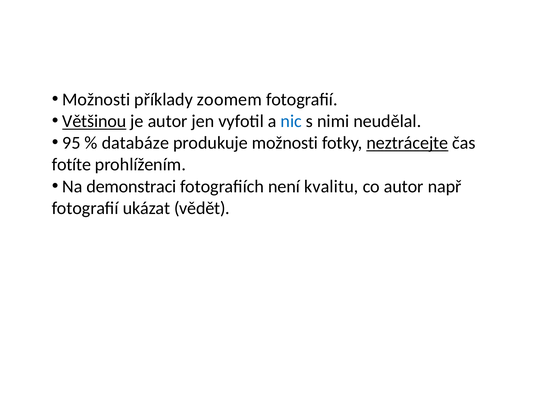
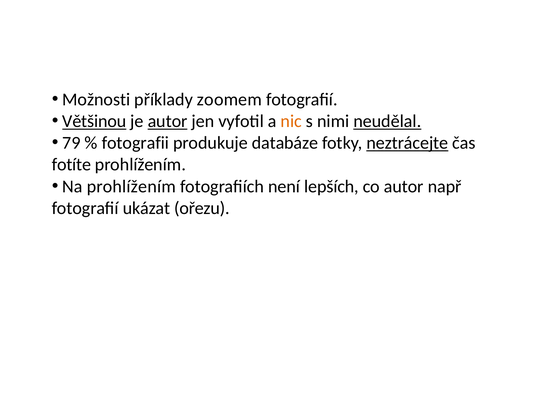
autor at (168, 121) underline: none -> present
nic colour: blue -> orange
neudělal underline: none -> present
95: 95 -> 79
databáze: databáze -> fotografii
produkuje možnosti: možnosti -> databáze
Na demonstraci: demonstraci -> prohlížením
kvalitu: kvalitu -> lepších
vědět: vědět -> ořezu
